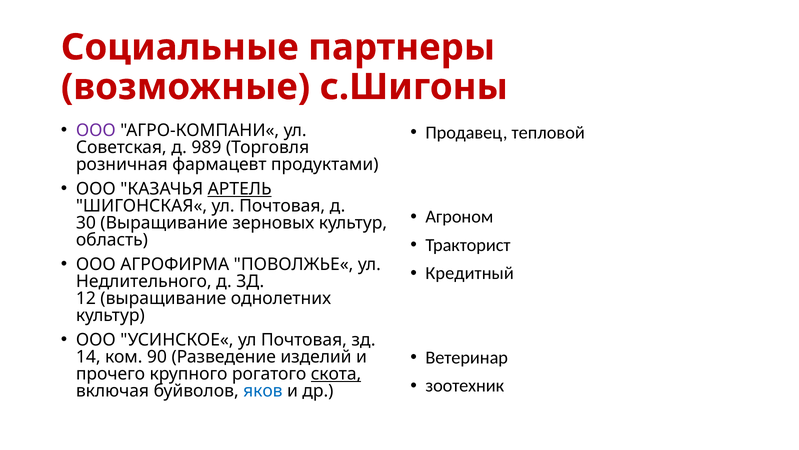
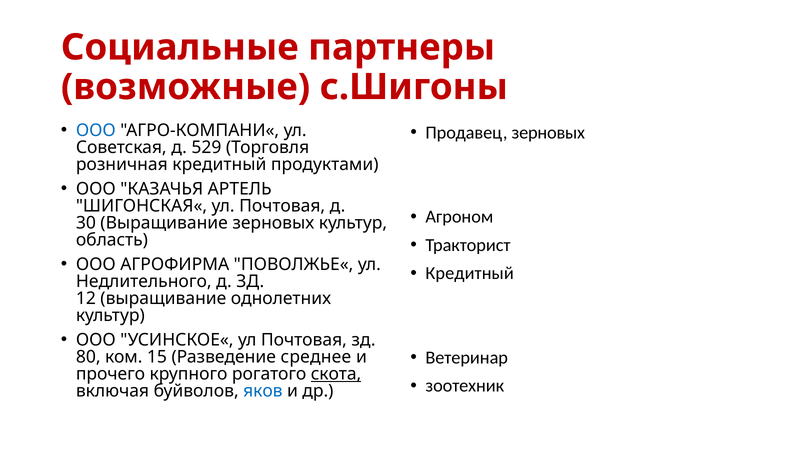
ООО at (96, 130) colour: purple -> blue
Продавец тепловой: тепловой -> зерновых
989: 989 -> 529
розничная фармацевт: фармацевт -> кредитный
АРТЕЛЬ underline: present -> none
14: 14 -> 80
90: 90 -> 15
изделий: изделий -> среднее
